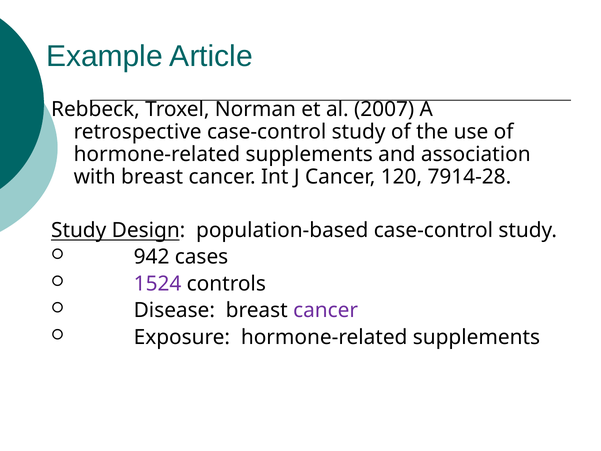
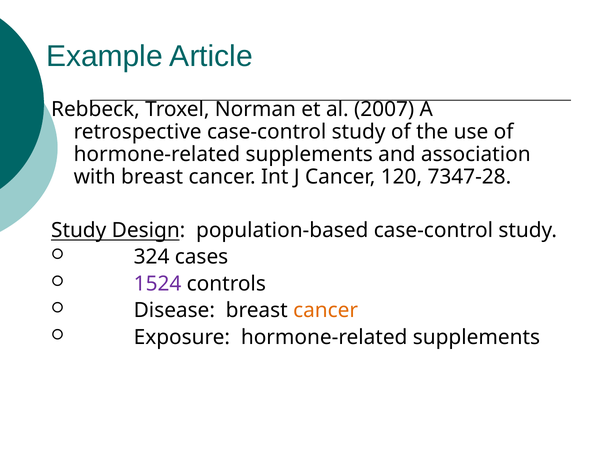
7914-28: 7914-28 -> 7347-28
942: 942 -> 324
cancer at (326, 310) colour: purple -> orange
